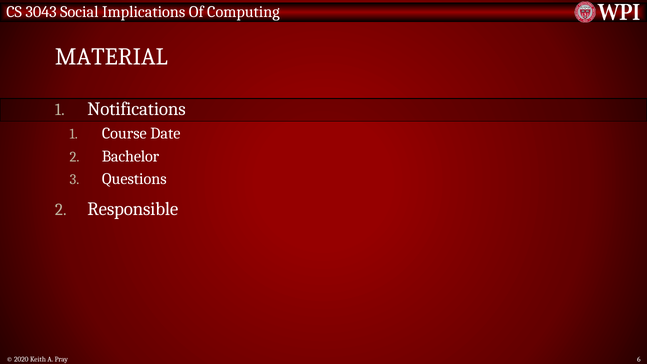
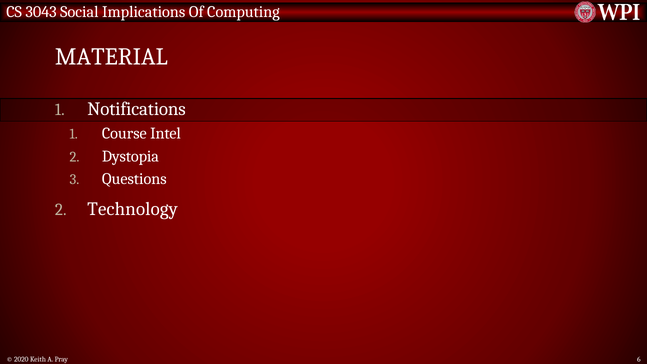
Date: Date -> Intel
Bachelor: Bachelor -> Dystopia
Responsible: Responsible -> Technology
